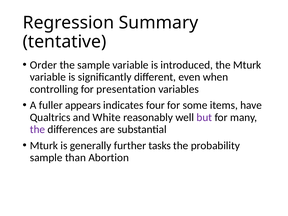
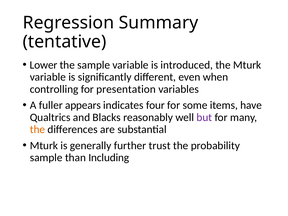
Order: Order -> Lower
White: White -> Blacks
the at (37, 129) colour: purple -> orange
tasks: tasks -> trust
Abortion: Abortion -> Including
